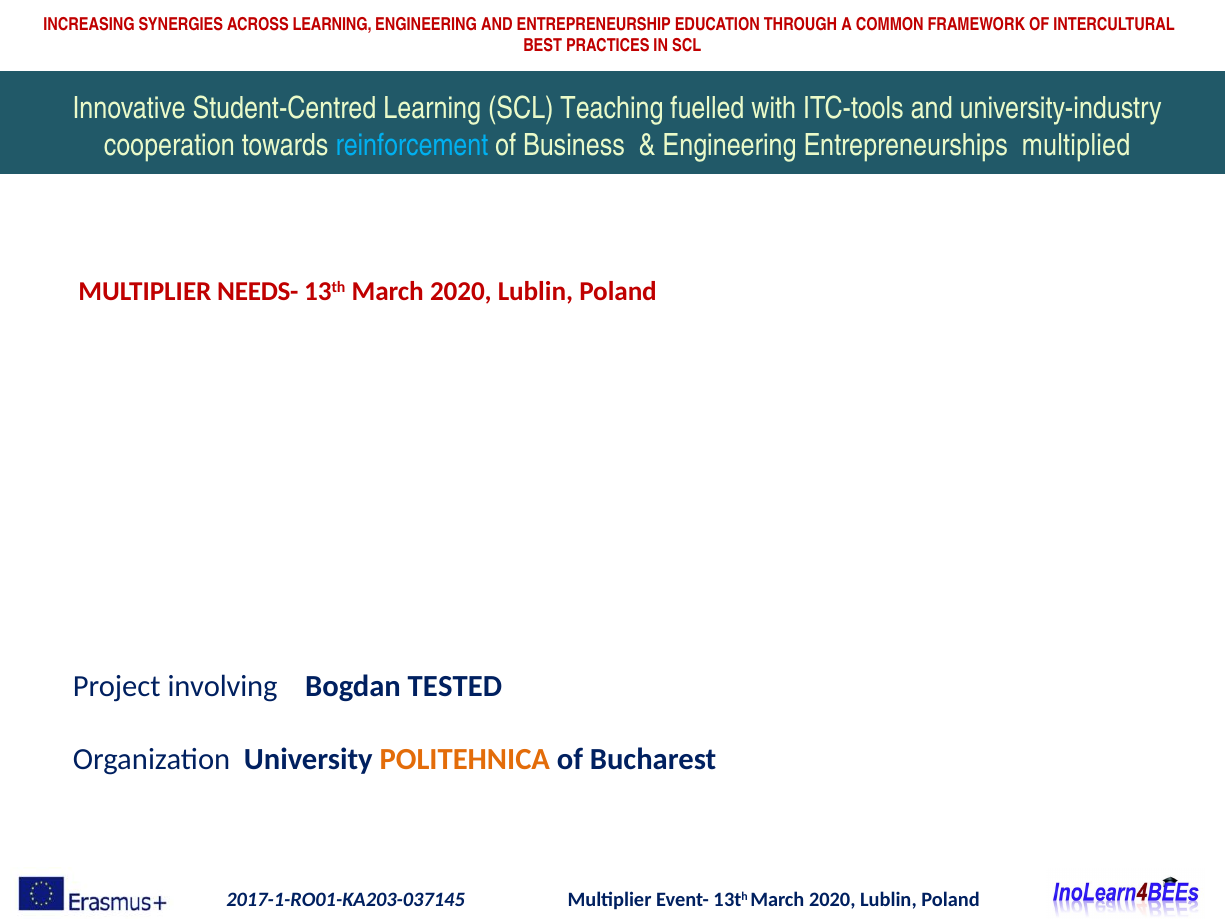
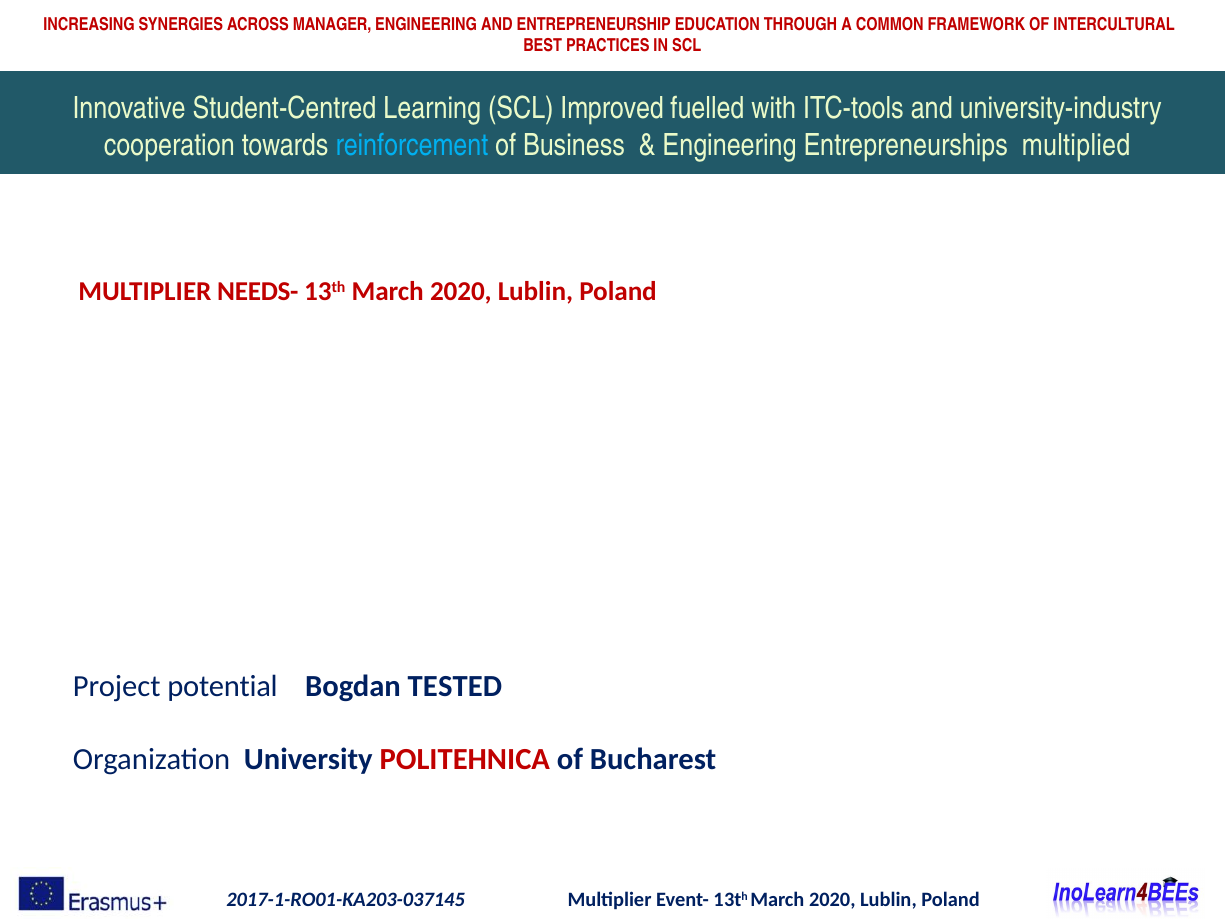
LEARNING at (332, 24): LEARNING -> MANAGER
Teaching: Teaching -> Improved
involving: involving -> potential
POLITEHNICA colour: orange -> red
